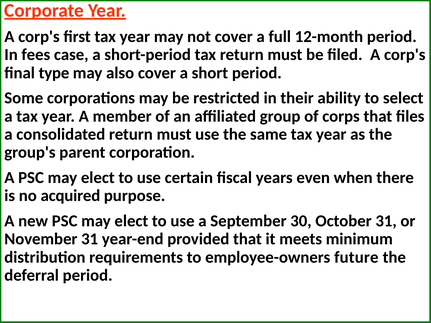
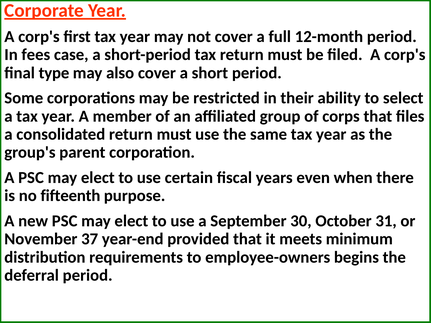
acquired: acquired -> fifteenth
November 31: 31 -> 37
future: future -> begins
